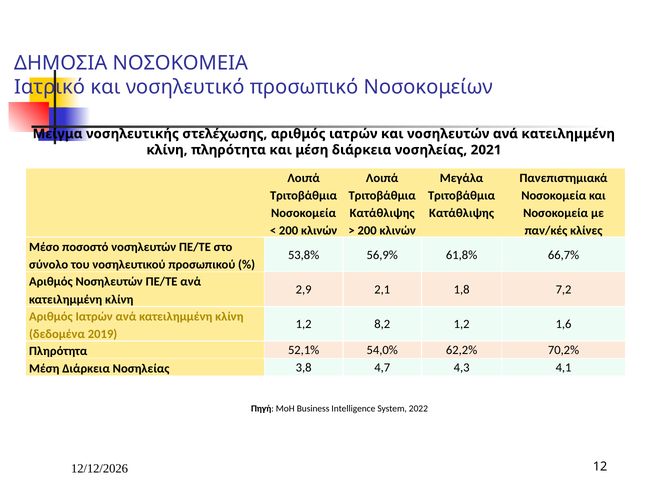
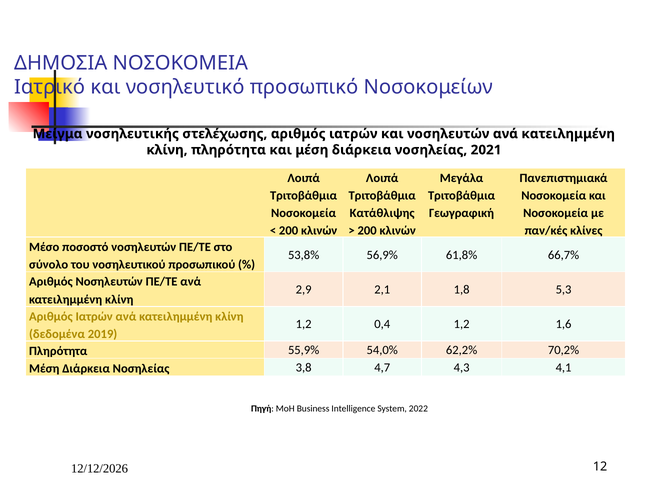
Κατάθλιψης at (462, 213): Κατάθλιψης -> Γεωγραφική
7,2: 7,2 -> 5,3
8,2: 8,2 -> 0,4
52,1%: 52,1% -> 55,9%
